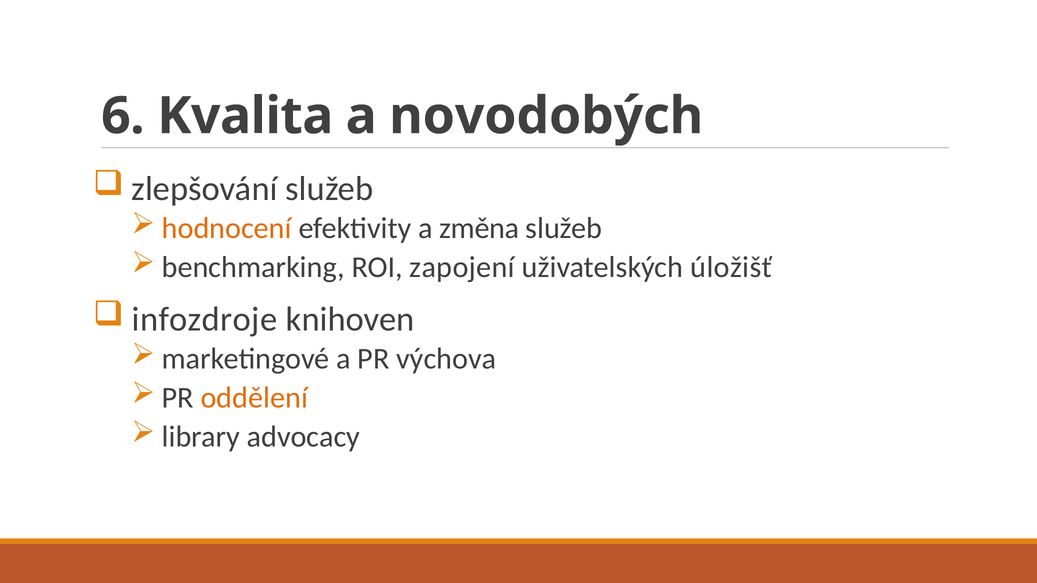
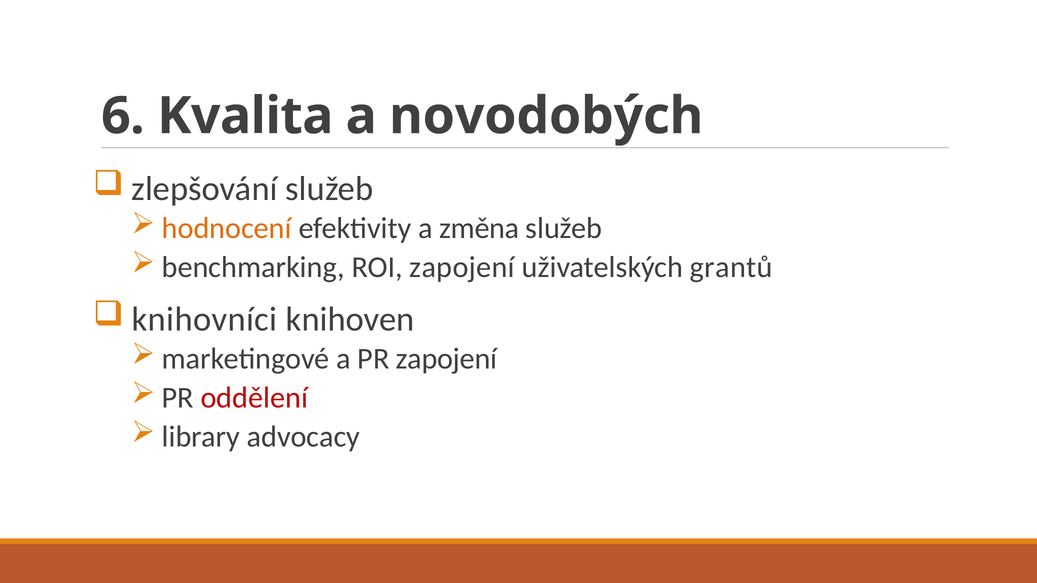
úložišť: úložišť -> grantů
infozdroje: infozdroje -> knihovníci
PR výchova: výchova -> zapojení
oddělení colour: orange -> red
